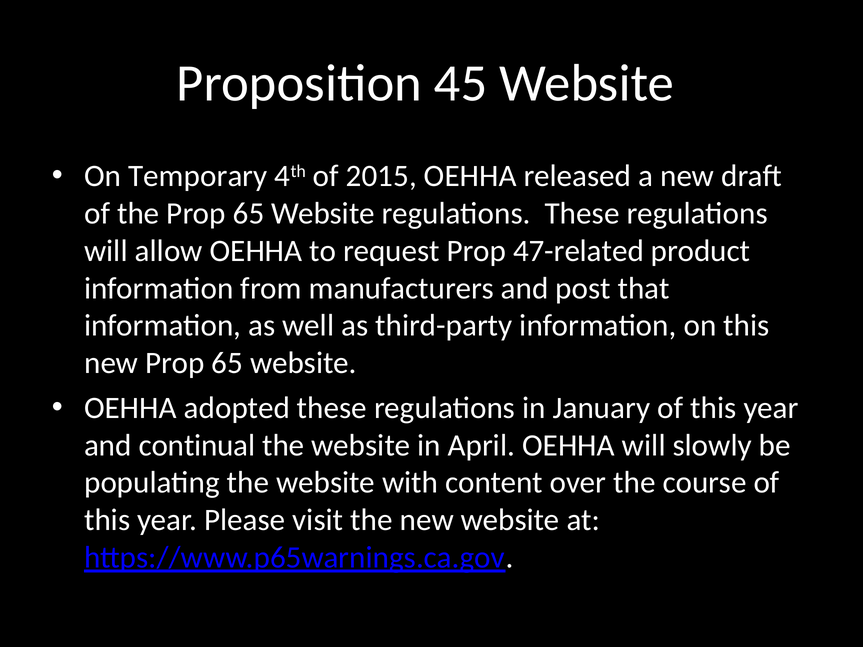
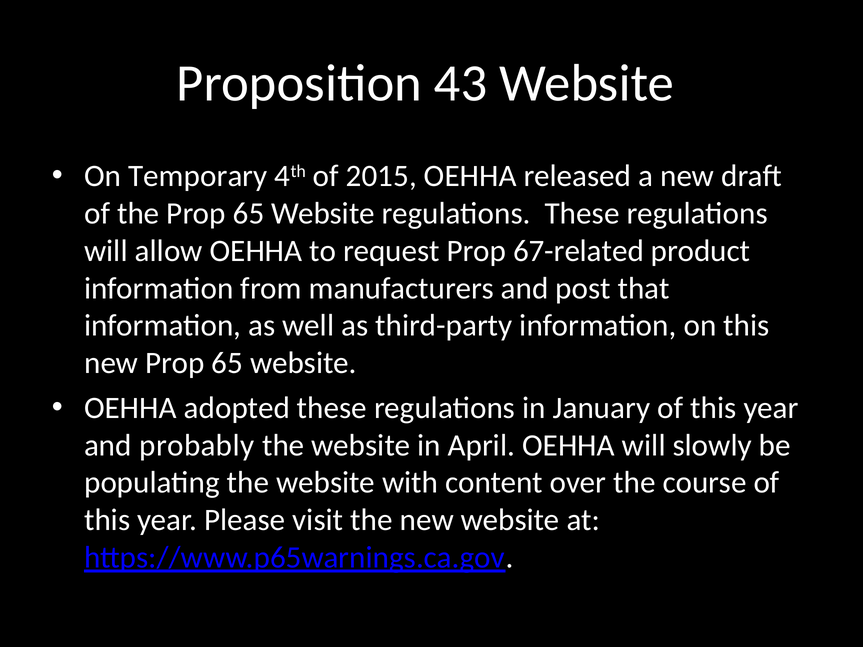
45: 45 -> 43
47-related: 47-related -> 67-related
continual: continual -> probably
